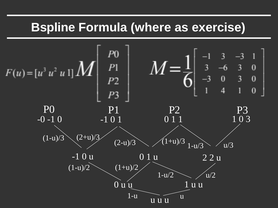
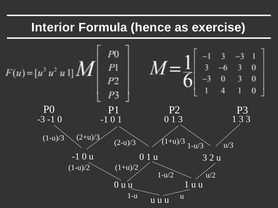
Bspline: Bspline -> Interior
where: where -> hence
-0: -0 -> -3
0 1 1: 1 -> 3
0 at (241, 119): 0 -> 3
u 2: 2 -> 3
